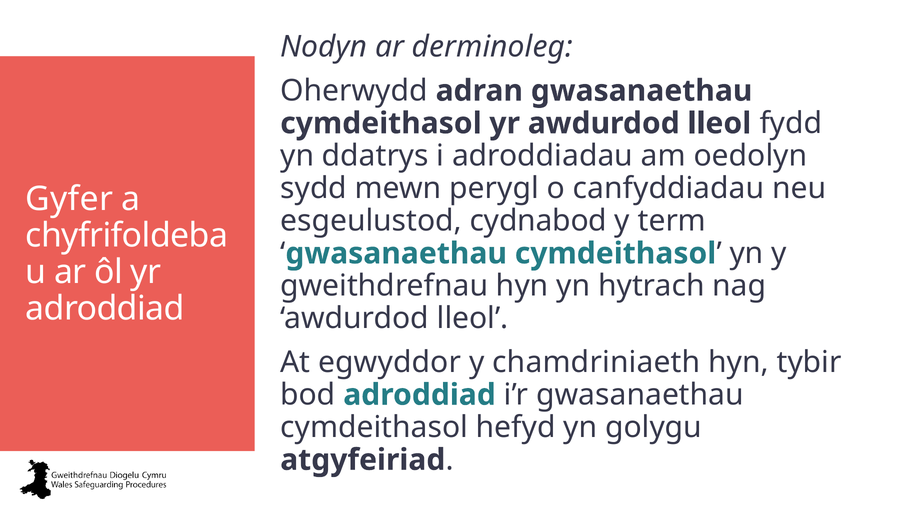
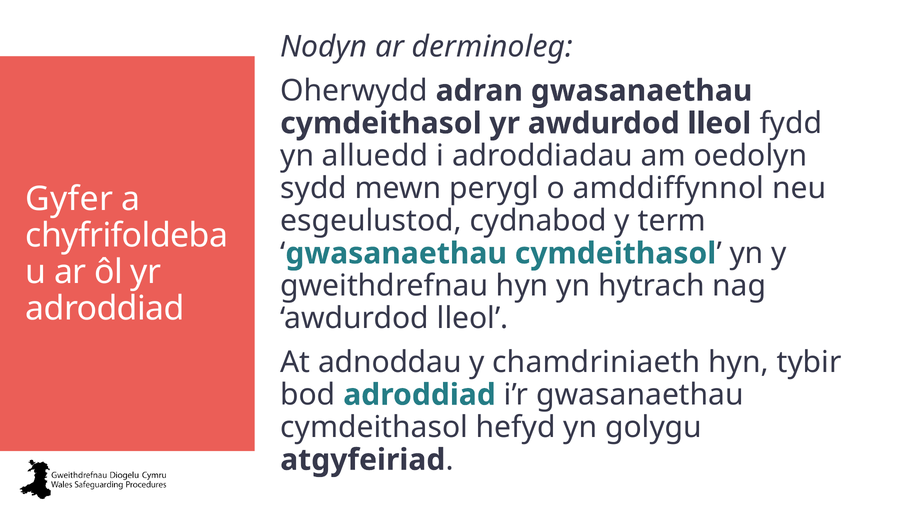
ddatrys: ddatrys -> alluedd
canfyddiadau: canfyddiadau -> amddiffynnol
egwyddor: egwyddor -> adnoddau
